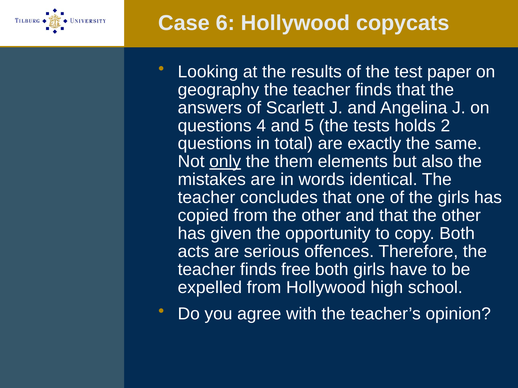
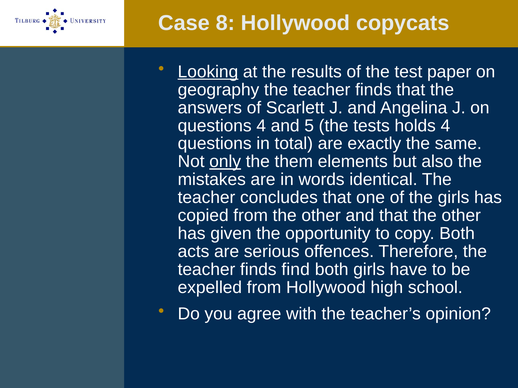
6: 6 -> 8
Looking underline: none -> present
holds 2: 2 -> 4
free: free -> find
